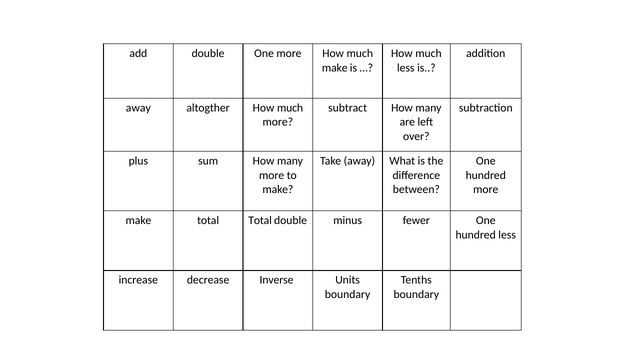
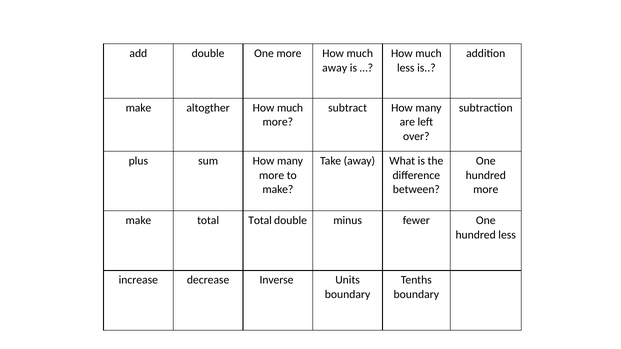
make at (335, 68): make -> away
away at (138, 108): away -> make
